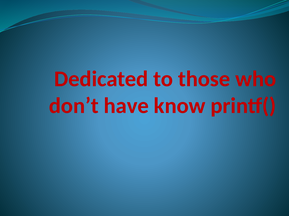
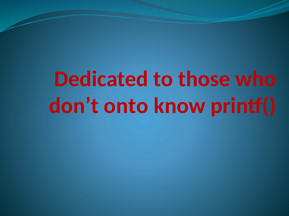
have: have -> onto
